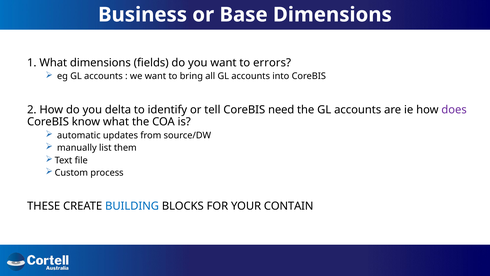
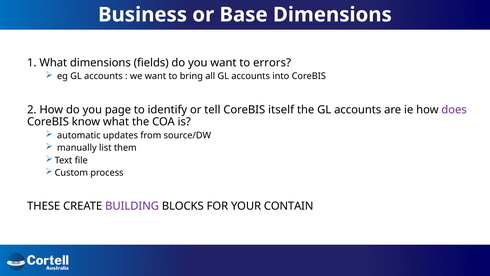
delta: delta -> page
need: need -> itself
BUILDING colour: blue -> purple
